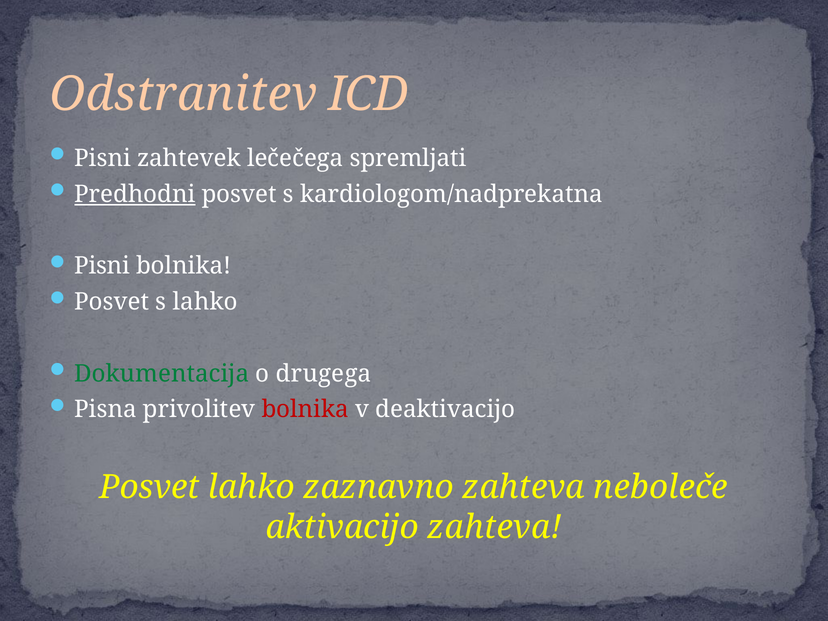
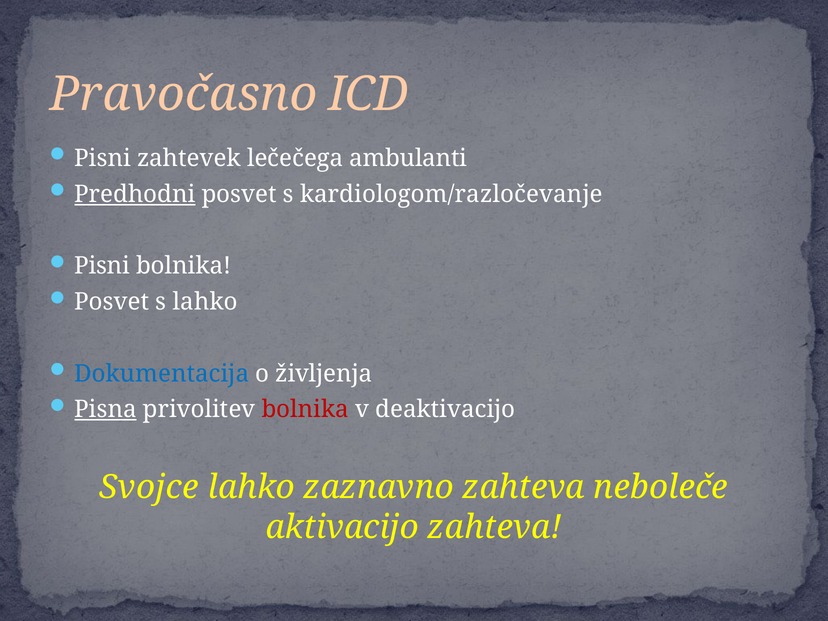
Odstranitev: Odstranitev -> Pravočasno
spremljati: spremljati -> ambulanti
kardiologom/nadprekatna: kardiologom/nadprekatna -> kardiologom/razločevanje
Dokumentacija colour: green -> blue
drugega: drugega -> življenja
Pisna underline: none -> present
Posvet at (149, 487): Posvet -> Svojce
